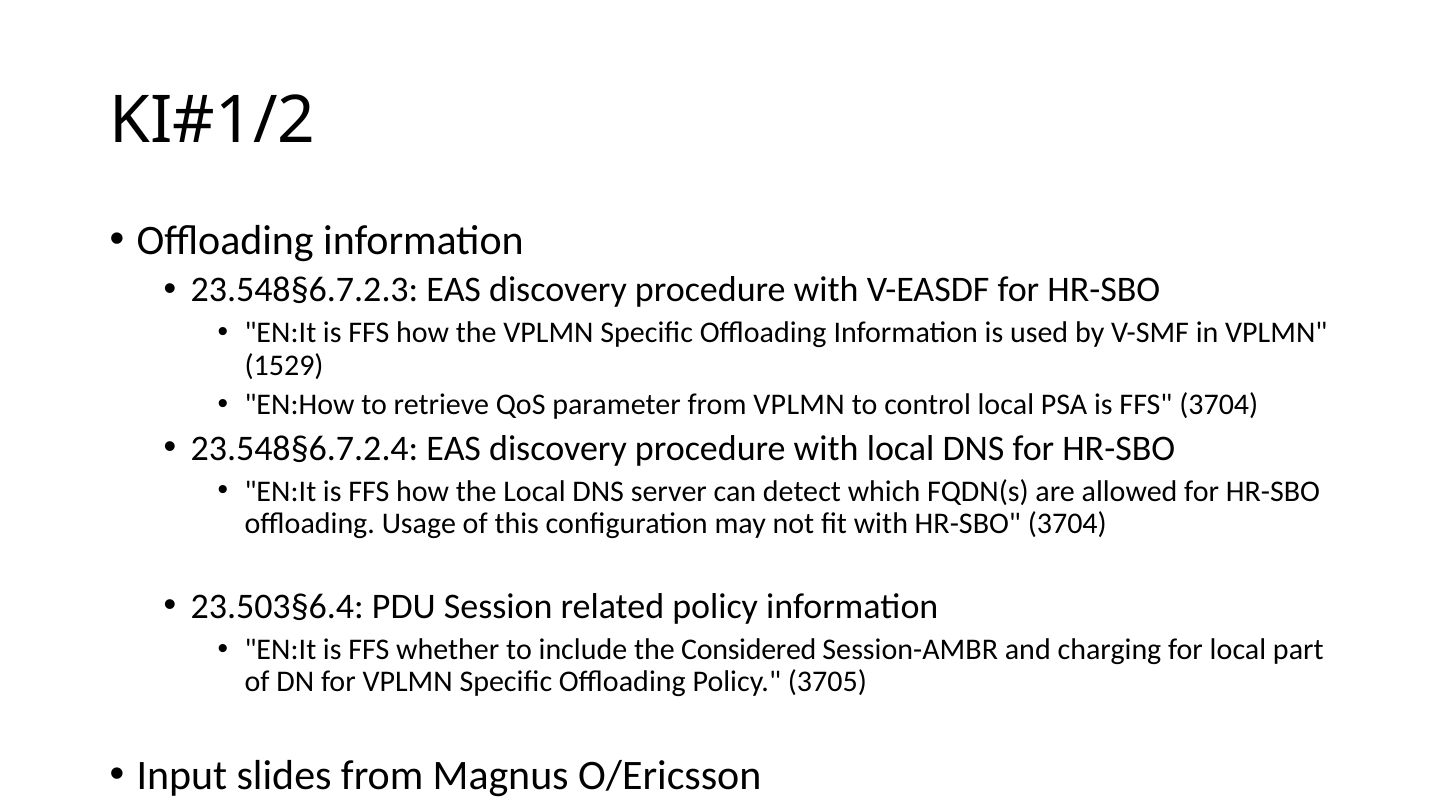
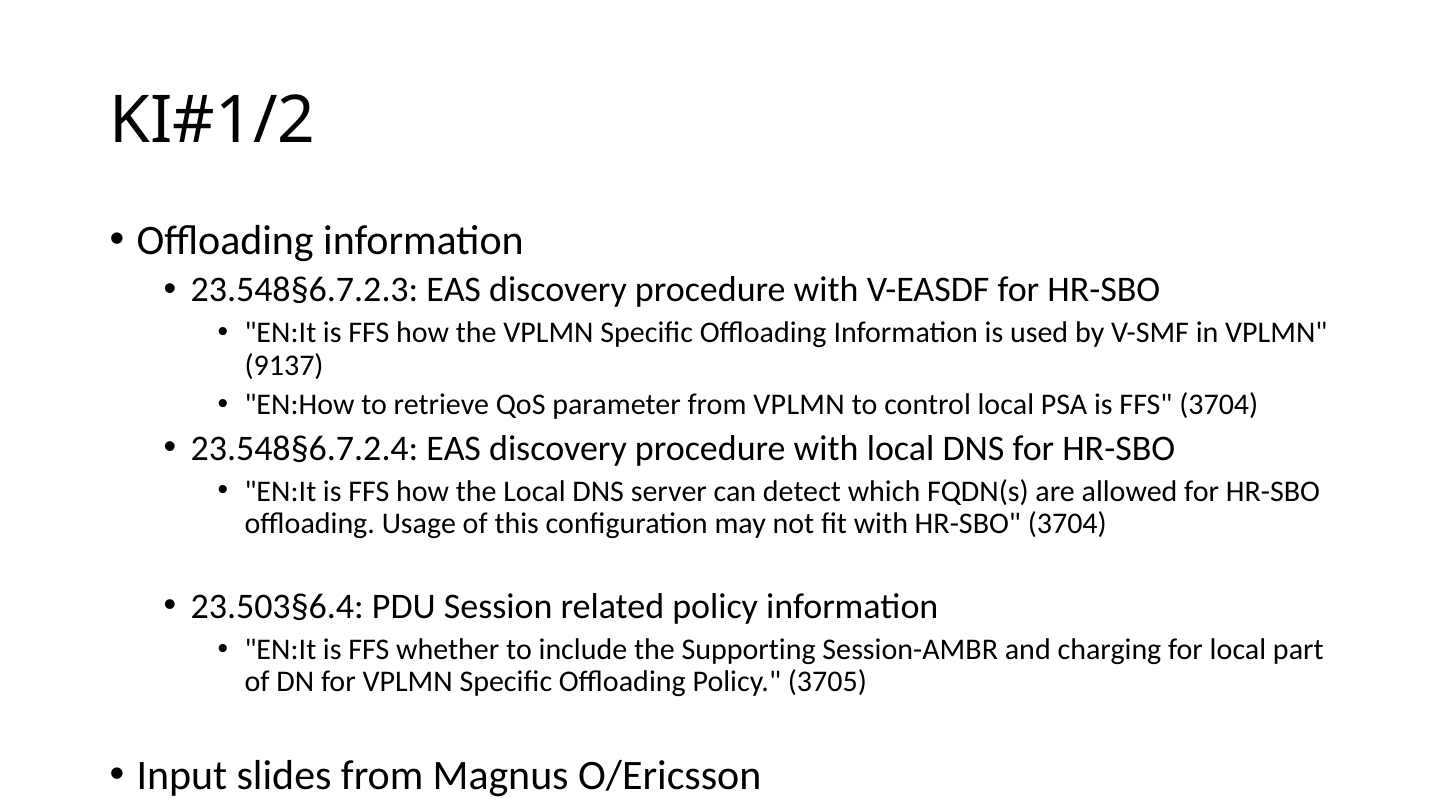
1529: 1529 -> 9137
Considered: Considered -> Supporting
